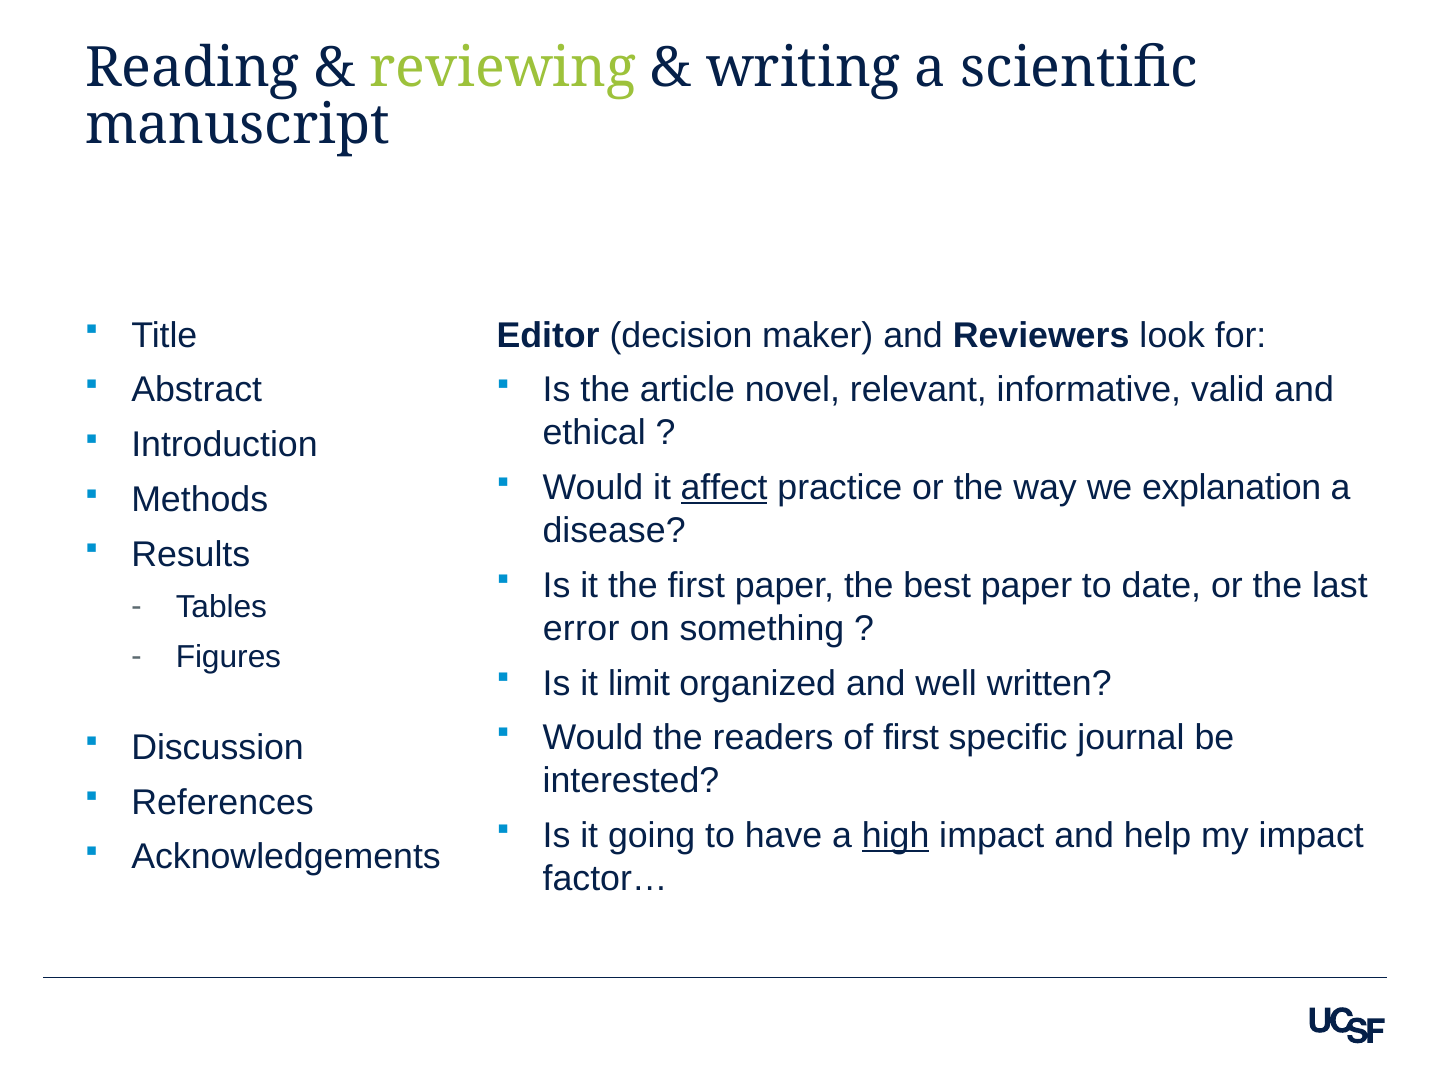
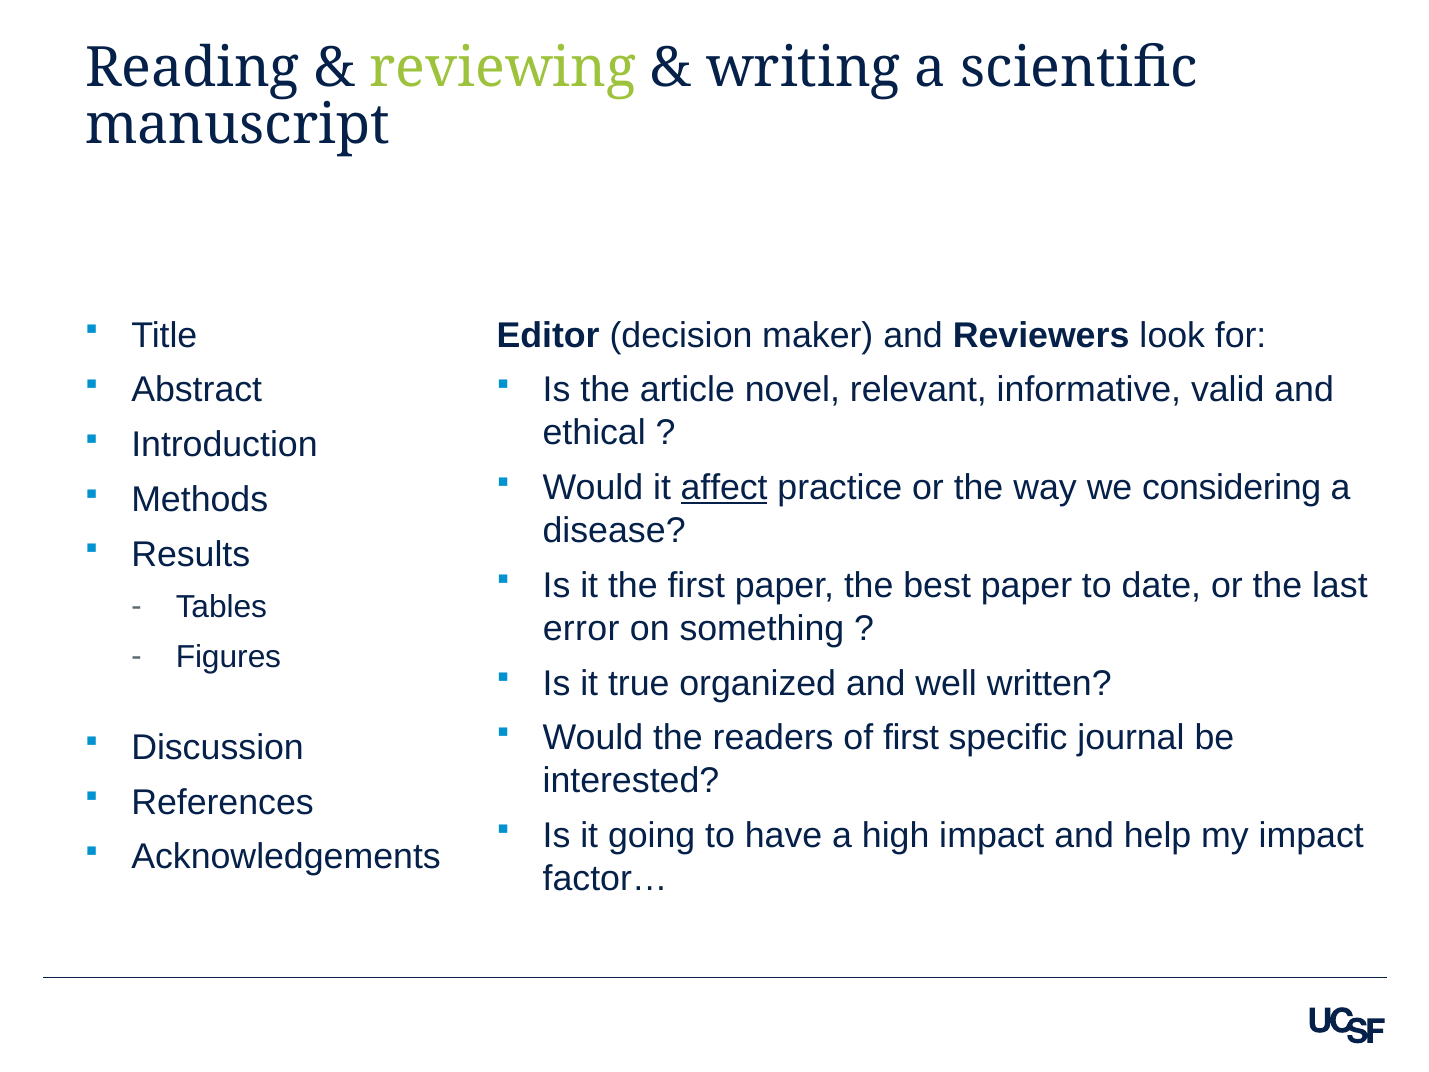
explanation: explanation -> considering
limit: limit -> true
high underline: present -> none
